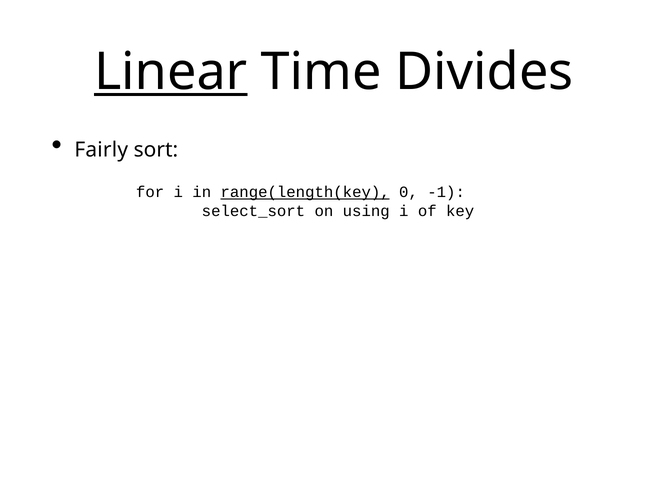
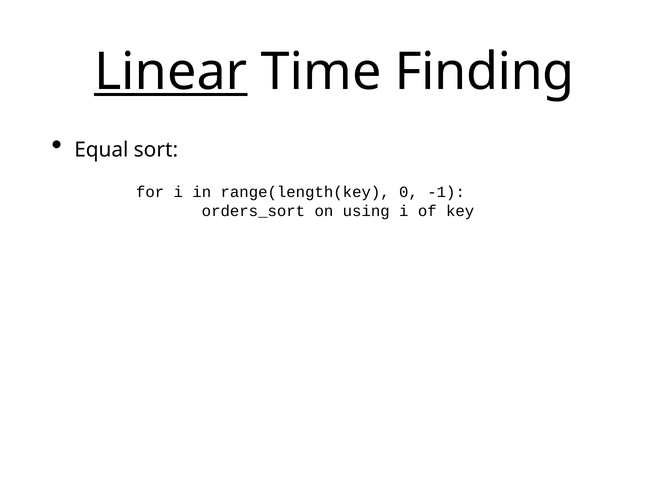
Divides: Divides -> Finding
Fairly: Fairly -> Equal
range(length(key underline: present -> none
select_sort: select_sort -> orders_sort
